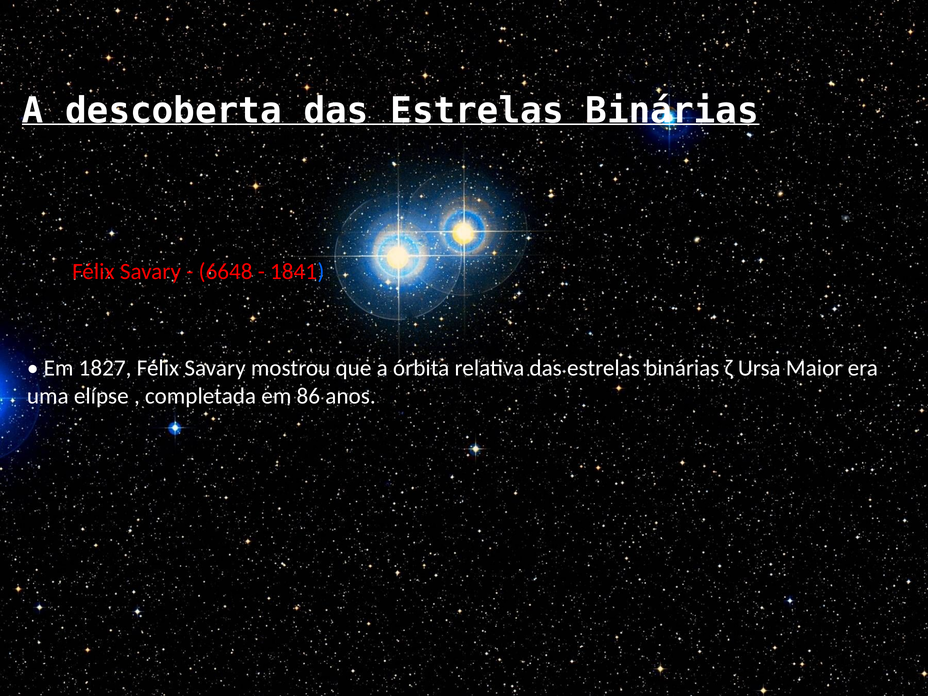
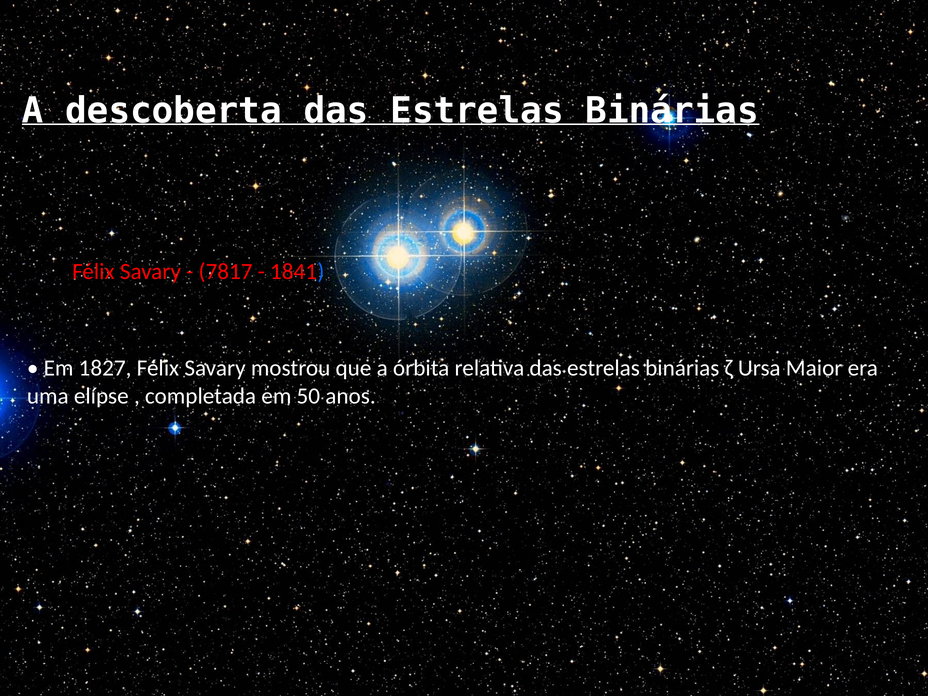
6648: 6648 -> 7817
86: 86 -> 50
